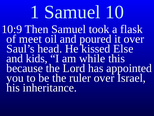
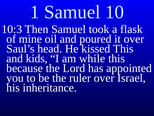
10:9: 10:9 -> 10:3
meet: meet -> mine
kissed Else: Else -> This
